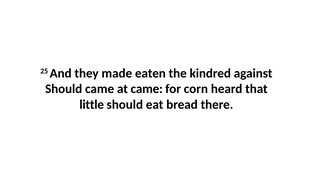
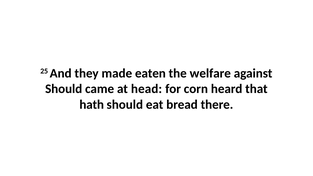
kindred: kindred -> welfare
at came: came -> head
little: little -> hath
